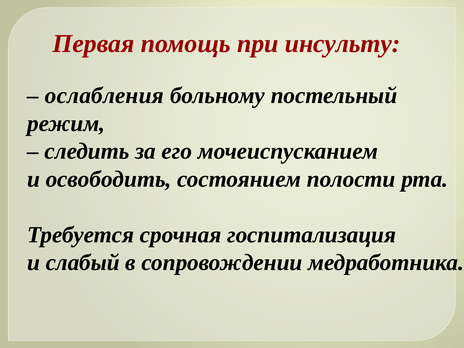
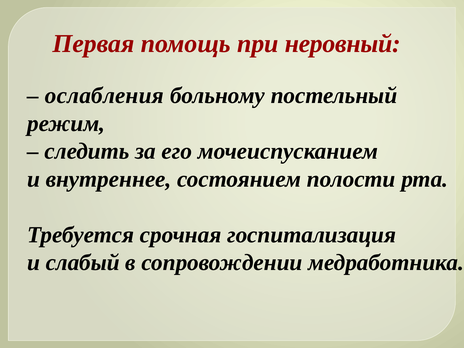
инсульту: инсульту -> неровный
освободить: освободить -> внутреннее
